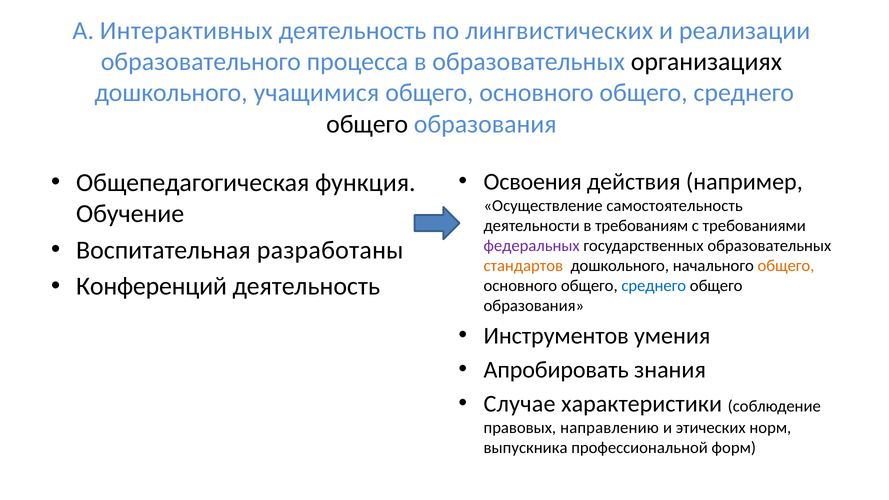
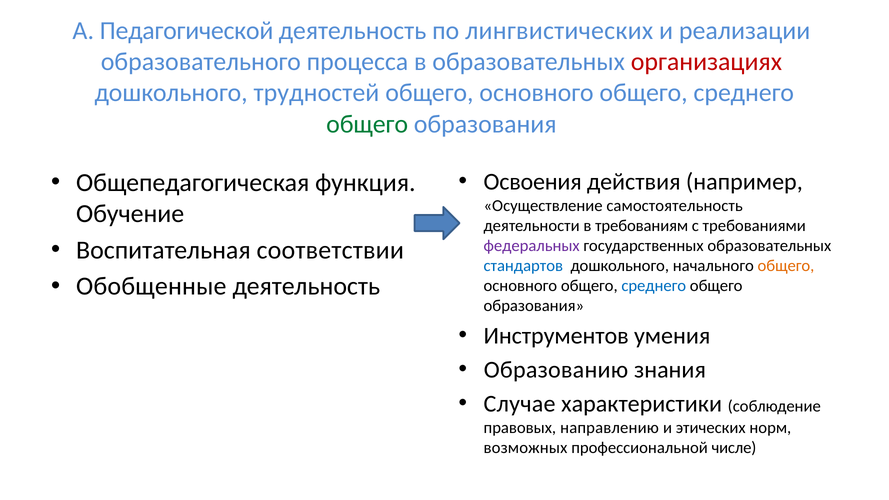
Интерактивных: Интерактивных -> Педагогической
организациях colour: black -> red
учащимися: учащимися -> трудностей
общего at (367, 124) colour: black -> green
разработаны: разработаны -> соответствии
стандартов colour: orange -> blue
Конференций: Конференций -> Обобщенные
Апробировать: Апробировать -> Образованию
выпускника: выпускника -> возможных
форм: форм -> числе
